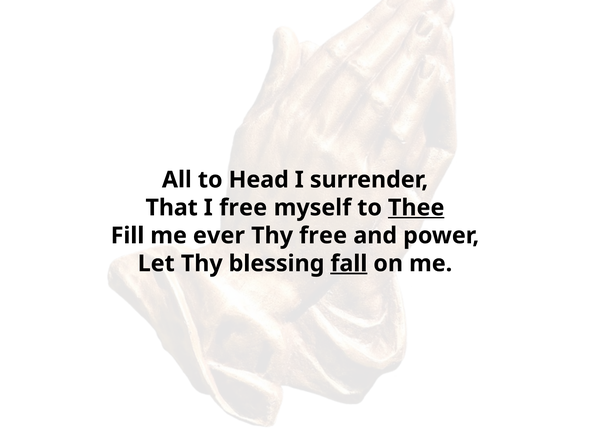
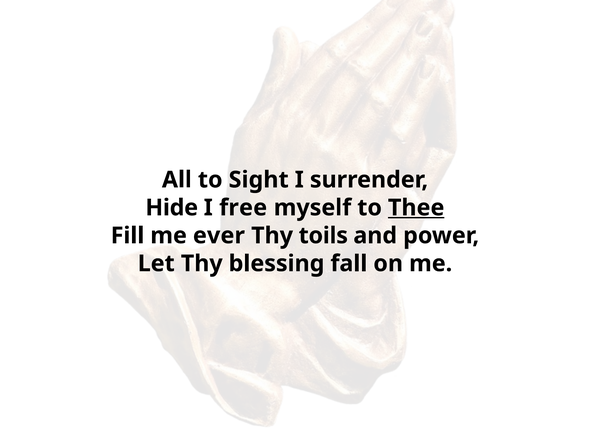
Head: Head -> Sight
That: That -> Hide
Thy free: free -> toils
fall underline: present -> none
